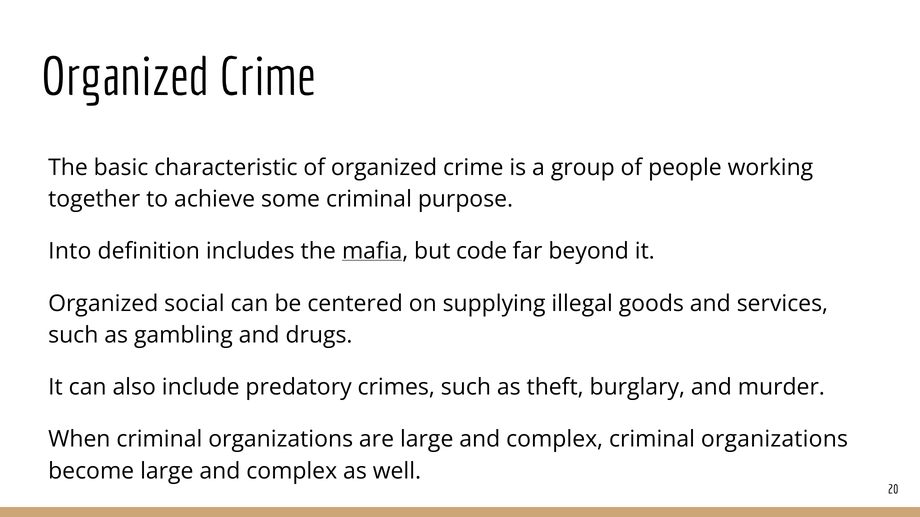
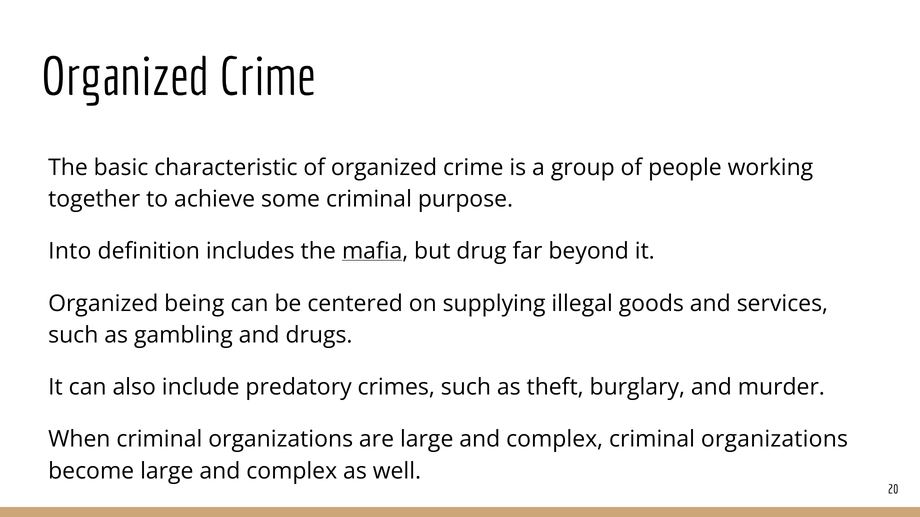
code: code -> drug
social: social -> being
